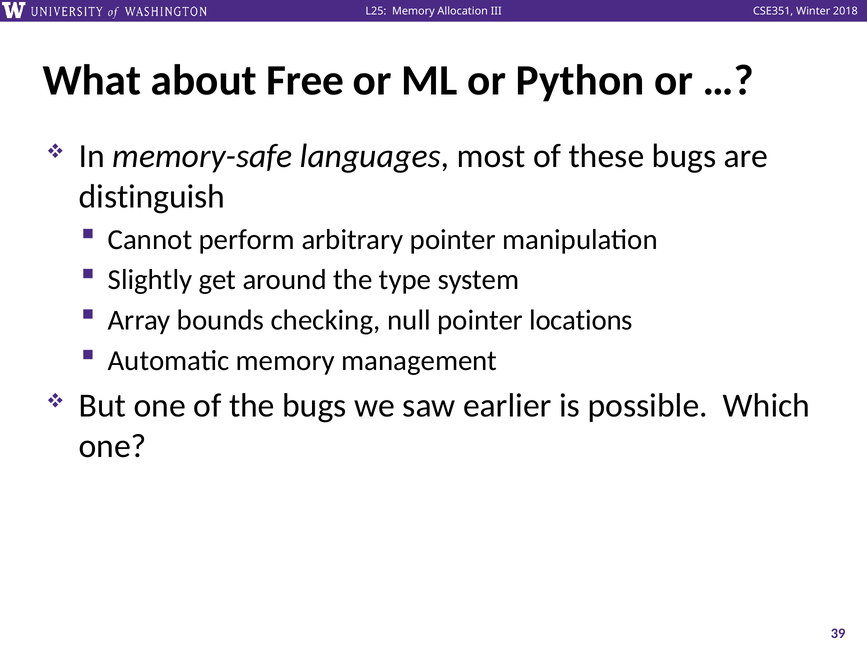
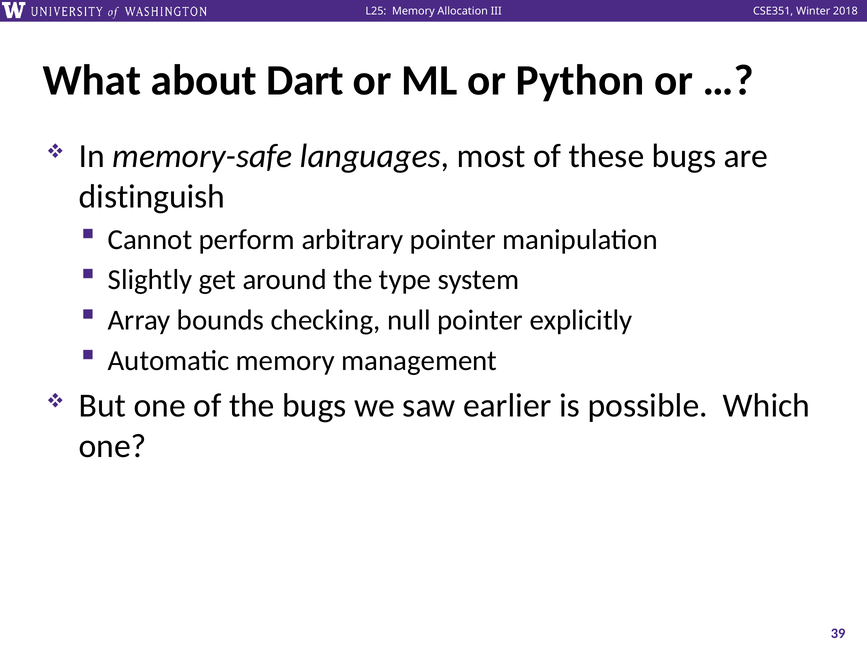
Free: Free -> Dart
locations: locations -> explicitly
